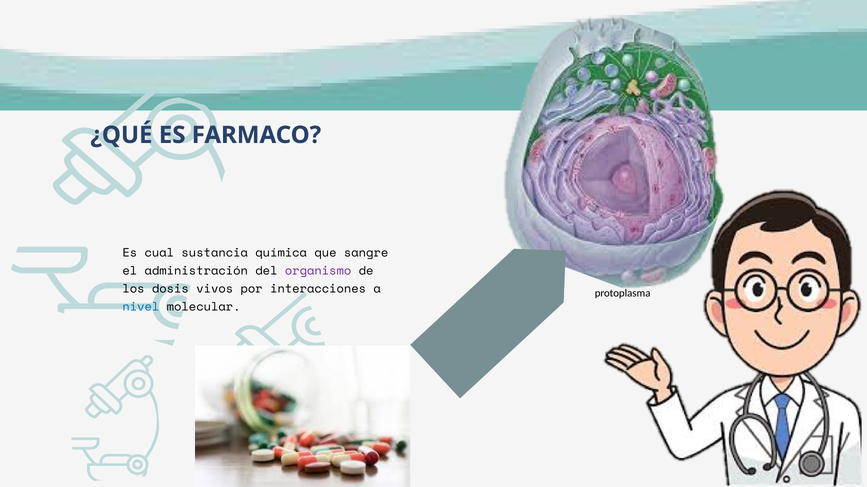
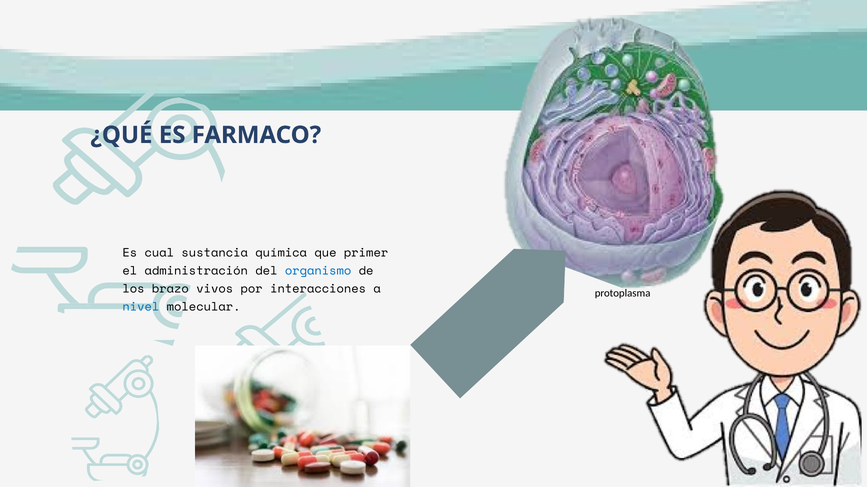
sangre: sangre -> primer
organismo colour: purple -> blue
dosis: dosis -> brazo
